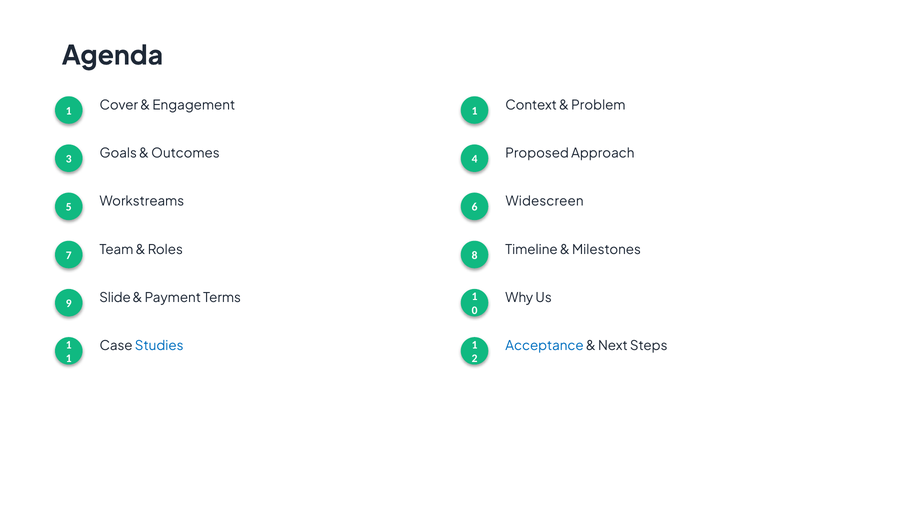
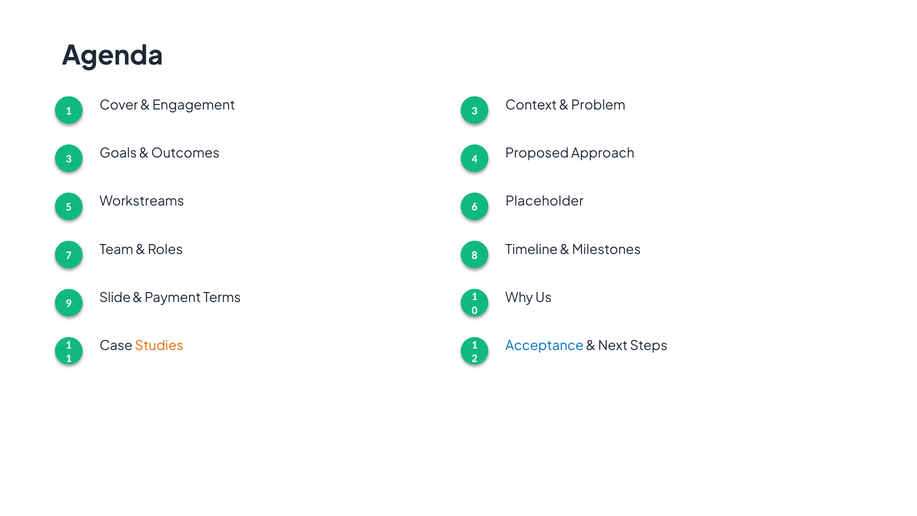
Engagement 1: 1 -> 3
Widescreen: Widescreen -> Placeholder
Studies colour: blue -> orange
